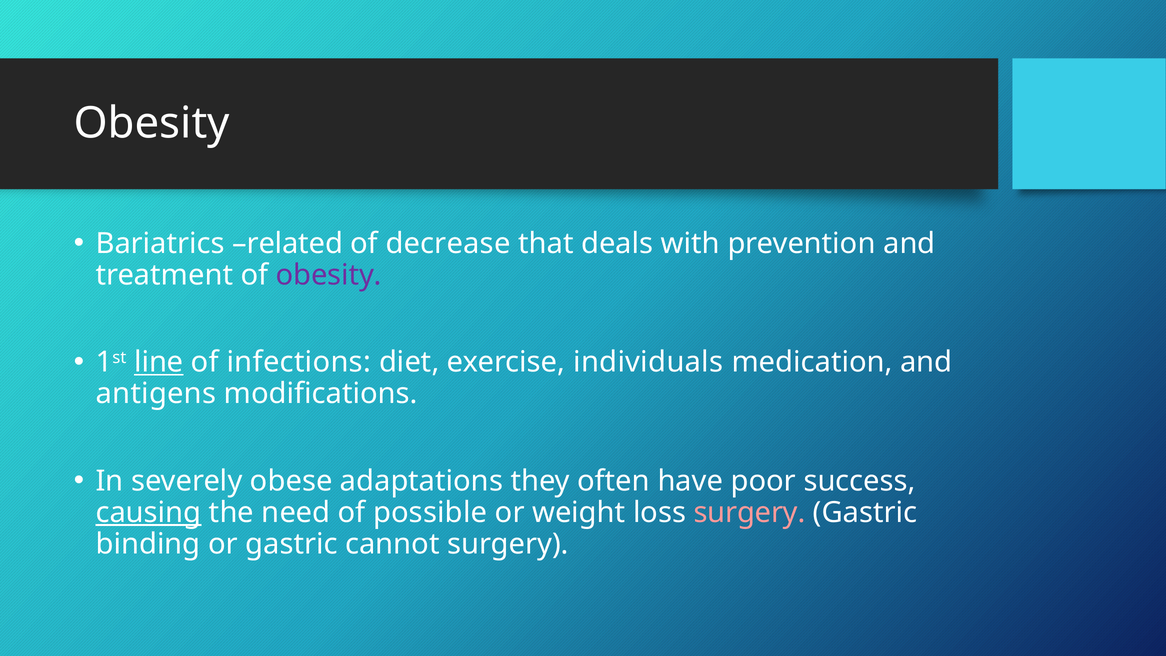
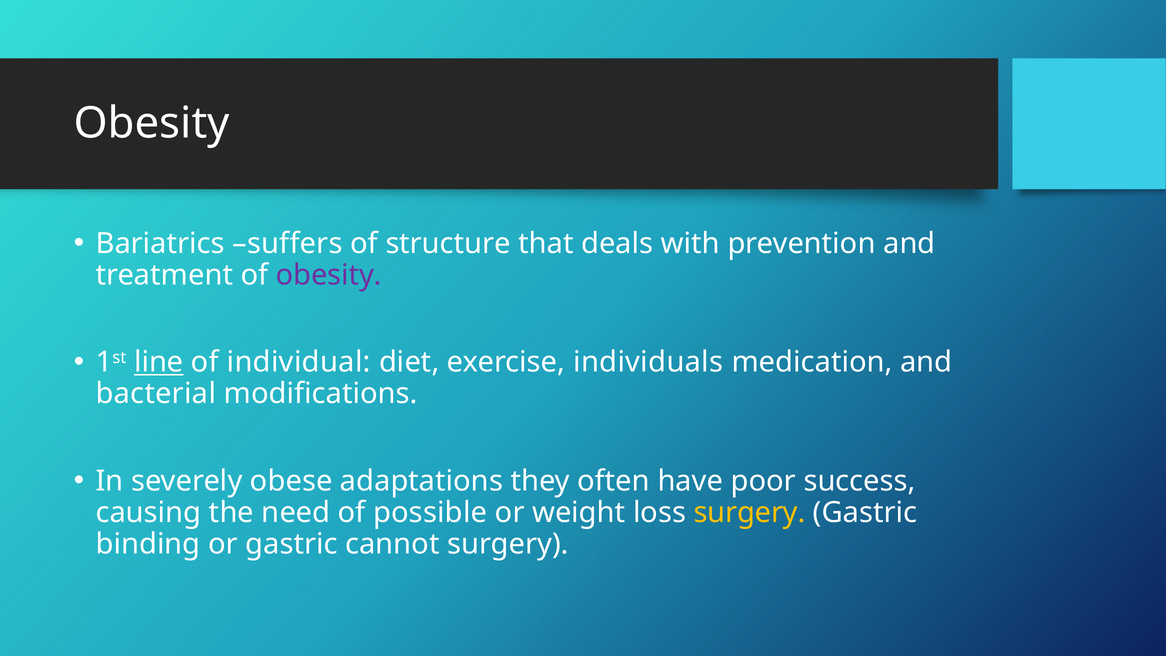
related: related -> suffers
decrease: decrease -> structure
infections: infections -> individual
antigens: antigens -> bacterial
causing underline: present -> none
surgery at (750, 512) colour: pink -> yellow
